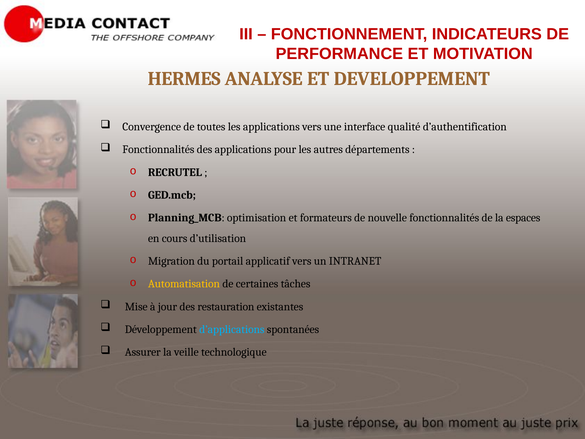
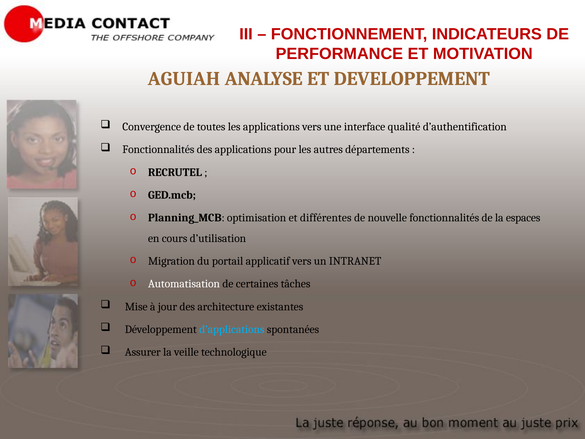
HERMES: HERMES -> AGUIAH
formateurs: formateurs -> différentes
Automatisation colour: yellow -> white
restauration: restauration -> architecture
